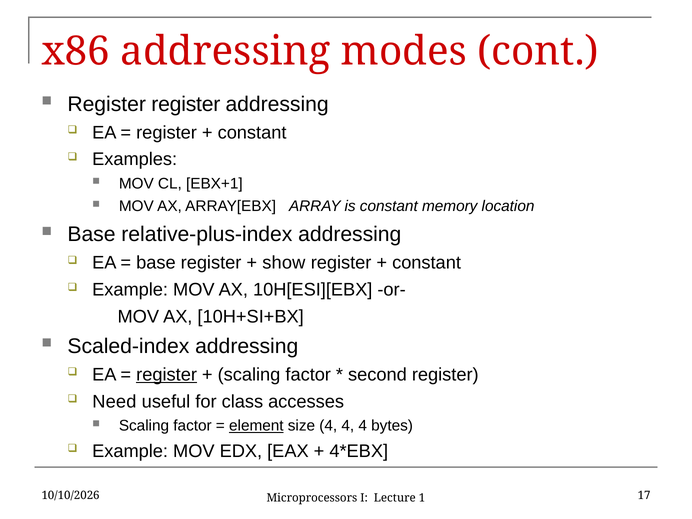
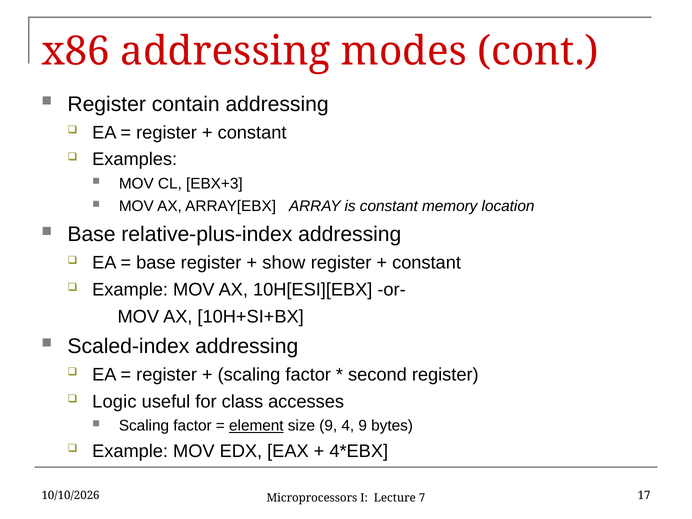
Register register: register -> contain
EBX+1: EBX+1 -> EBX+3
register at (167, 375) underline: present -> none
Need: Need -> Logic
size 4: 4 -> 9
4 at (363, 426): 4 -> 9
1: 1 -> 7
